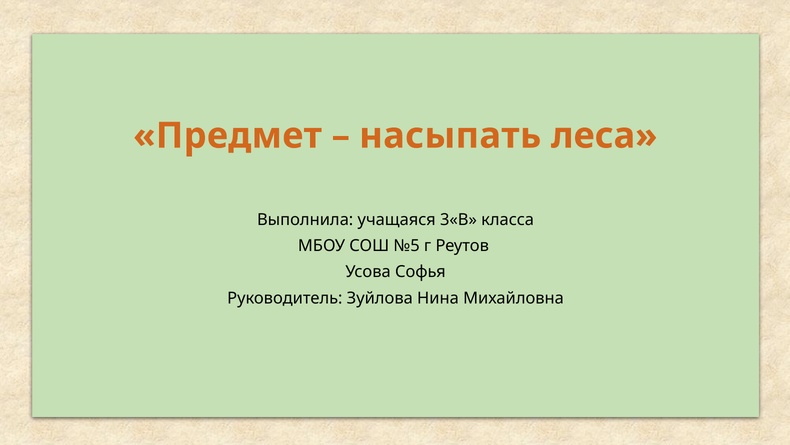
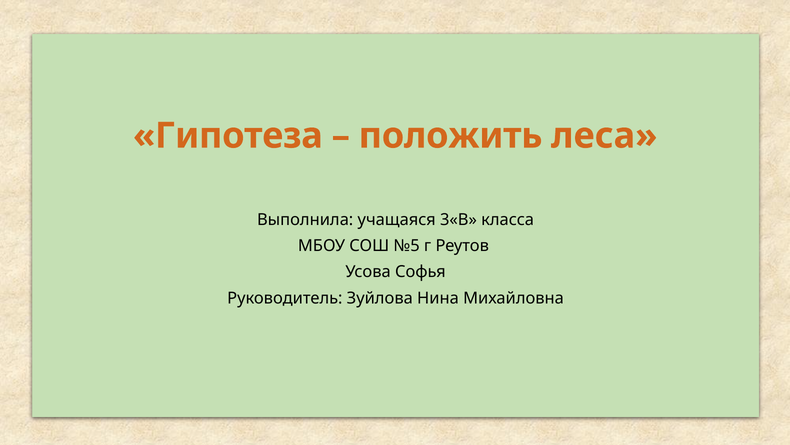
Предмет: Предмет -> Гипотеза
насыпать: насыпать -> положить
